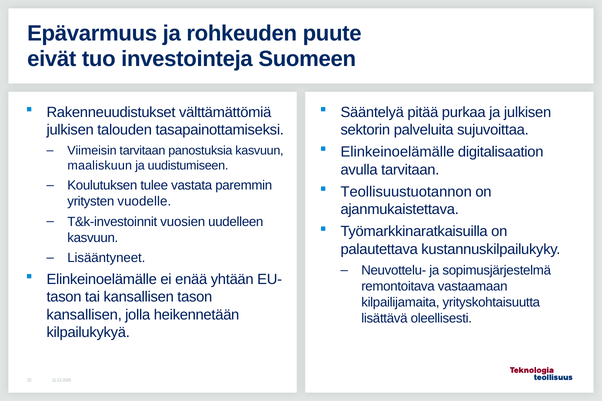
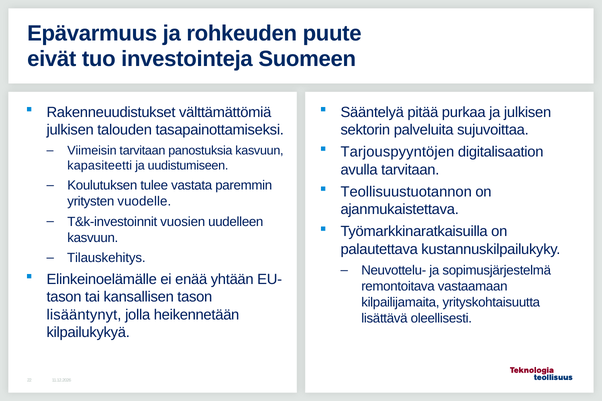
Elinkeinoelämälle at (397, 152): Elinkeinoelämälle -> Tarjouspyyntöjen
maaliskuun: maaliskuun -> kapasiteetti
Lisääntyneet: Lisääntyneet -> Tilauskehitys
kansallisen at (84, 315): kansallisen -> lisääntynyt
